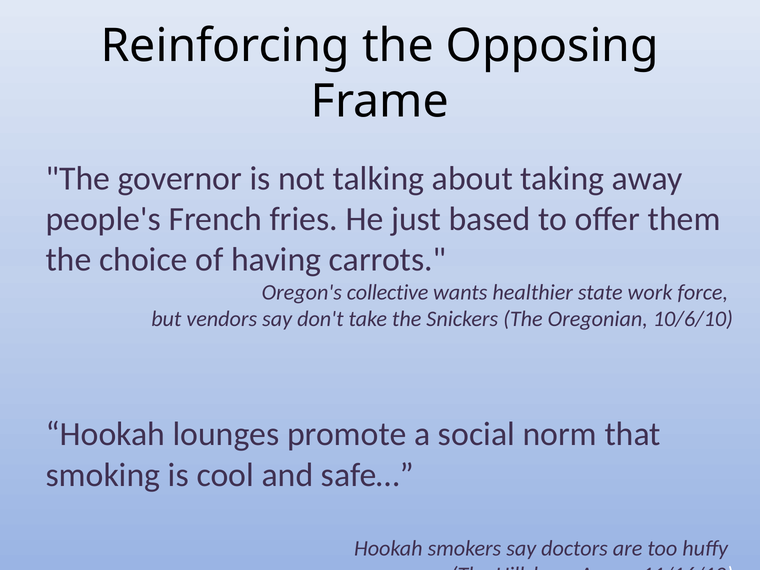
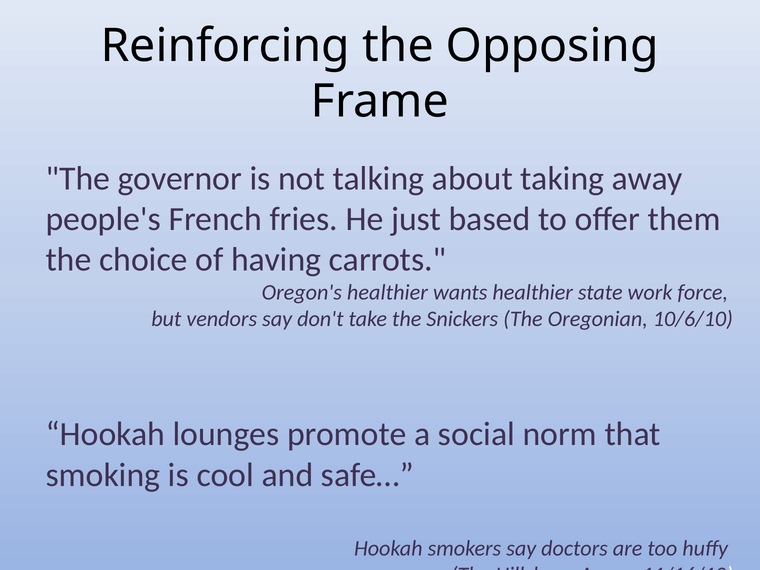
Oregon's collective: collective -> healthier
